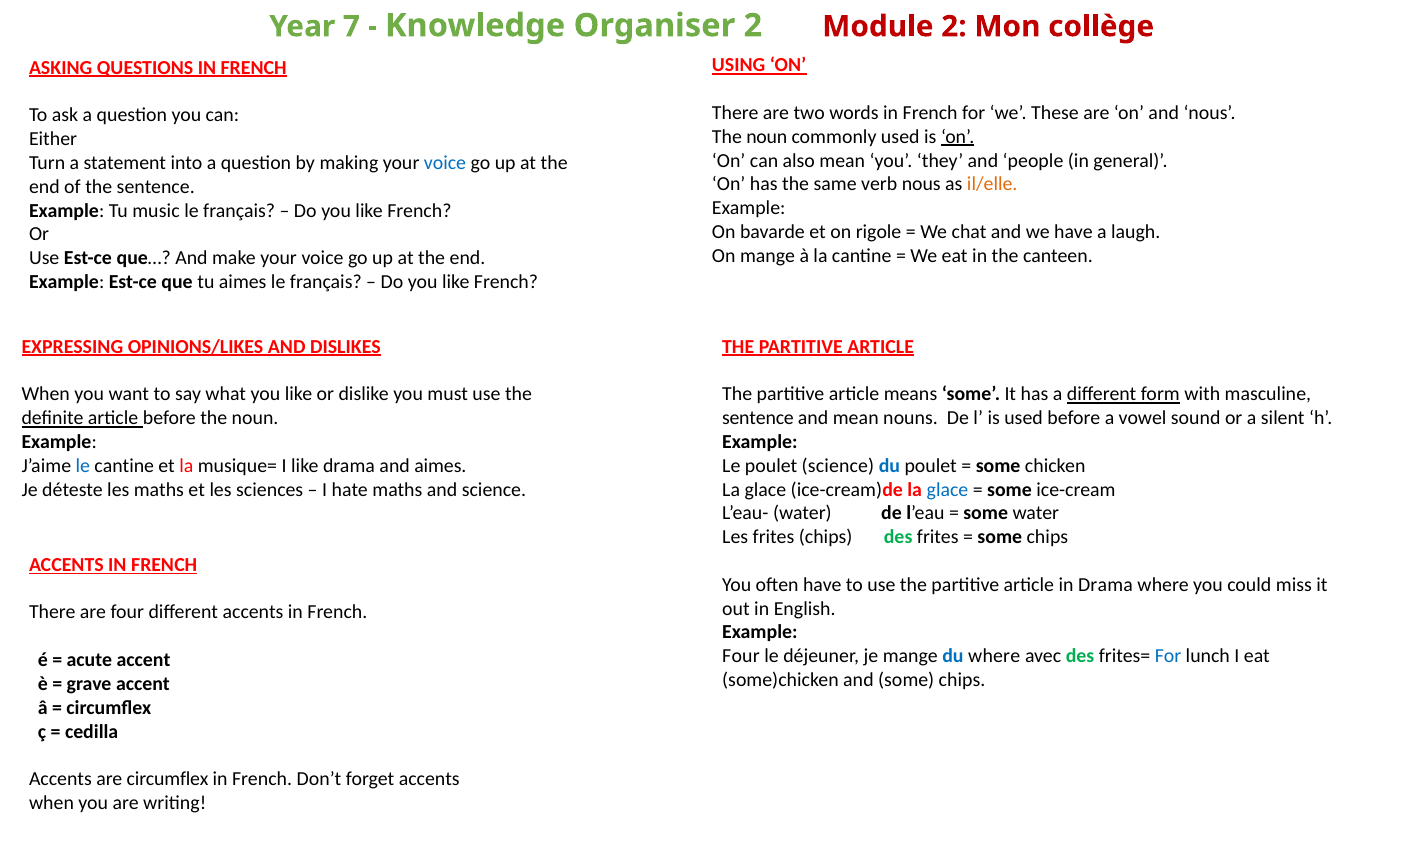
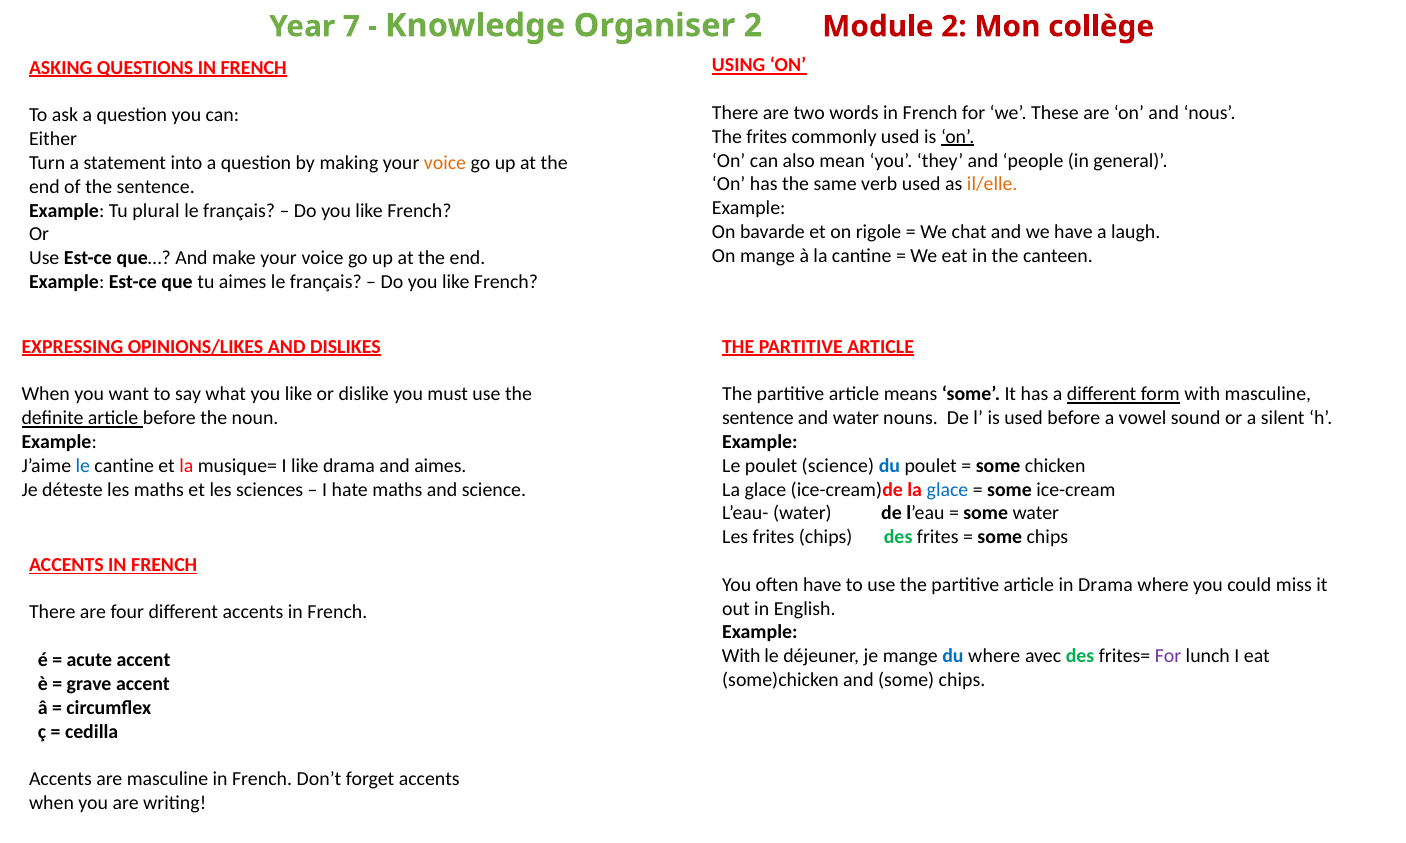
noun at (767, 137): noun -> frites
voice at (445, 163) colour: blue -> orange
verb nous: nous -> used
music: music -> plural
and mean: mean -> water
Four at (741, 657): Four -> With
For at (1168, 657) colour: blue -> purple
are circumflex: circumflex -> masculine
